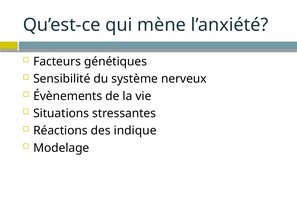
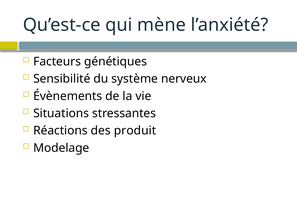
indique: indique -> produit
